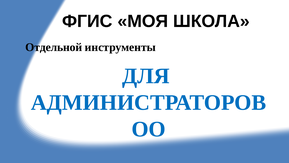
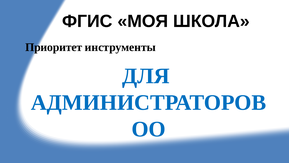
Отдельной: Отдельной -> Приоритет
